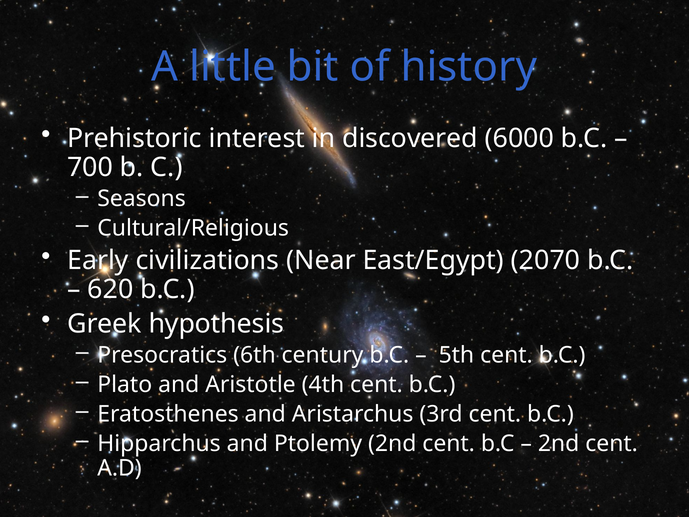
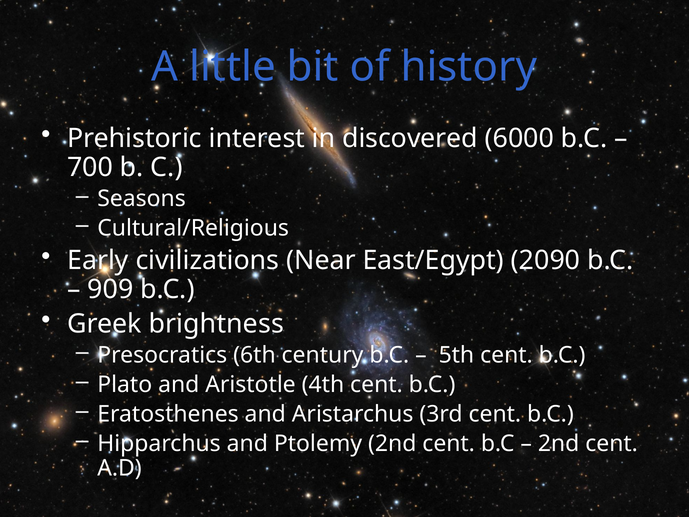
2070: 2070 -> 2090
620: 620 -> 909
hypothesis: hypothesis -> brightness
